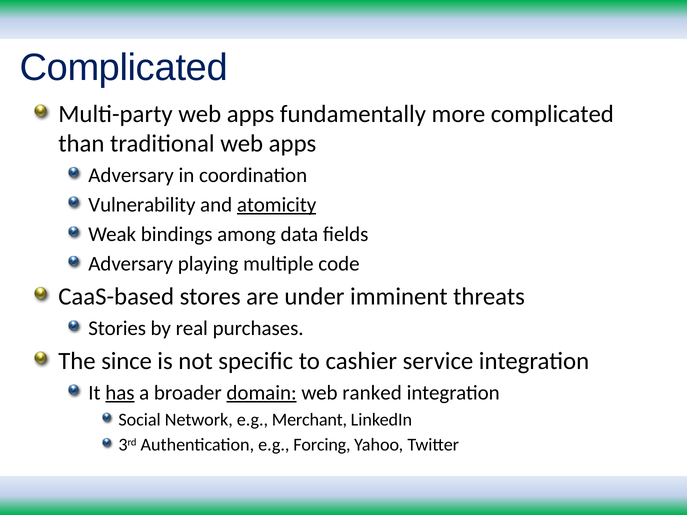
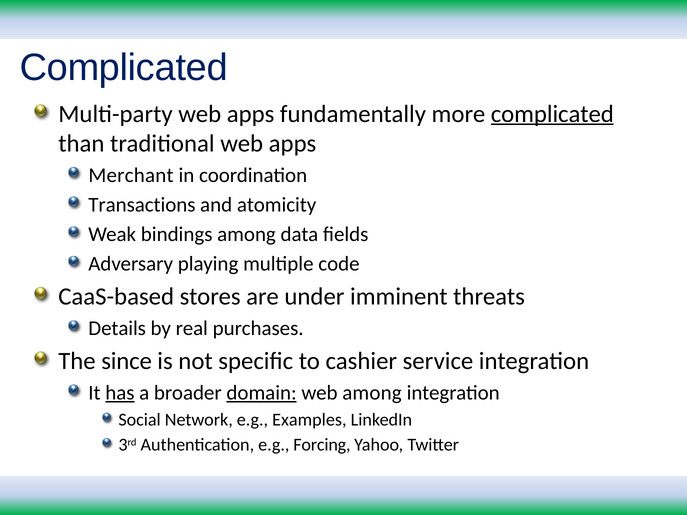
complicated at (552, 114) underline: none -> present
Adversary at (131, 175): Adversary -> Merchant
Vulnerability: Vulnerability -> Transactions
atomicity underline: present -> none
Stories: Stories -> Details
web ranked: ranked -> among
Merchant: Merchant -> Examples
